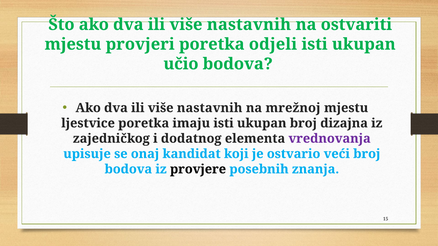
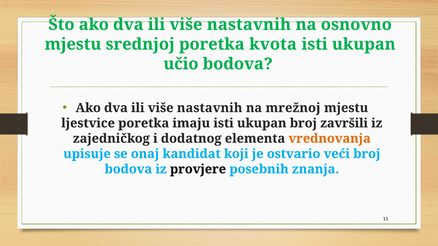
ostvariti: ostvariti -> osnovno
provjeri: provjeri -> srednjoj
odjeli: odjeli -> kvota
dizajna: dizajna -> završili
vrednovanja colour: purple -> orange
